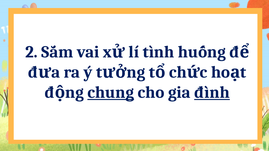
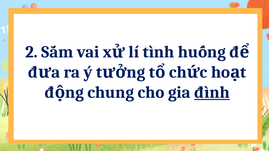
chung underline: present -> none
